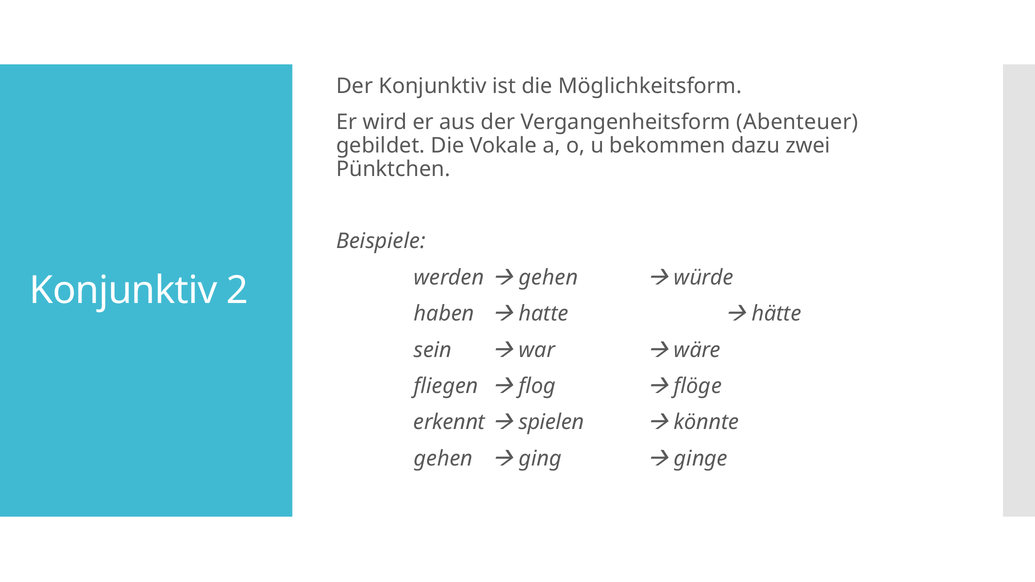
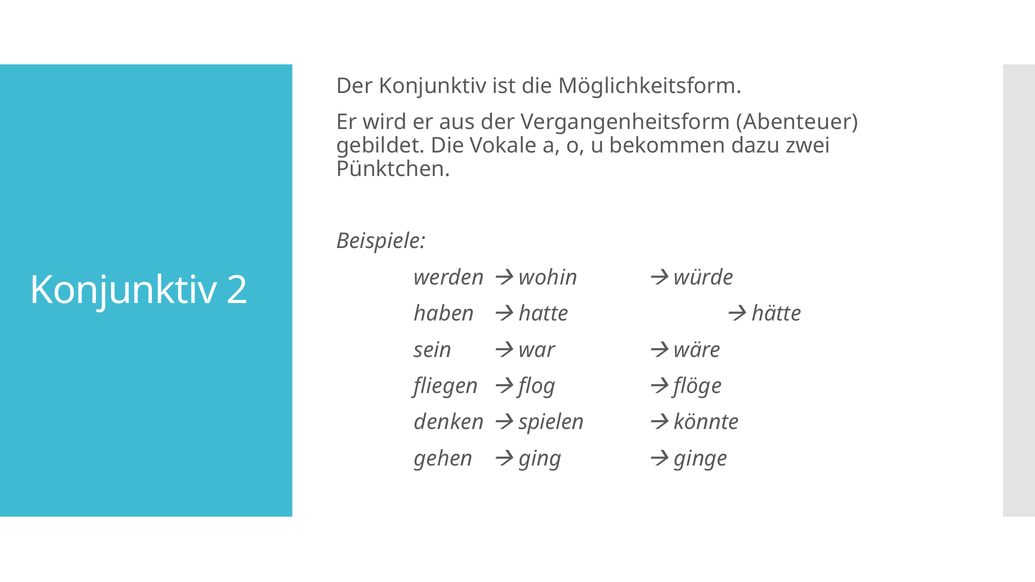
gehen at (548, 278): gehen -> wohin
erkennt: erkennt -> denken
